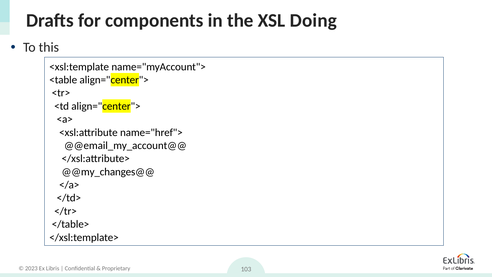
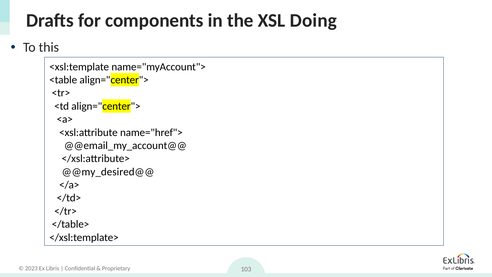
@@my_changes@@: @@my_changes@@ -> @@my_desired@@
